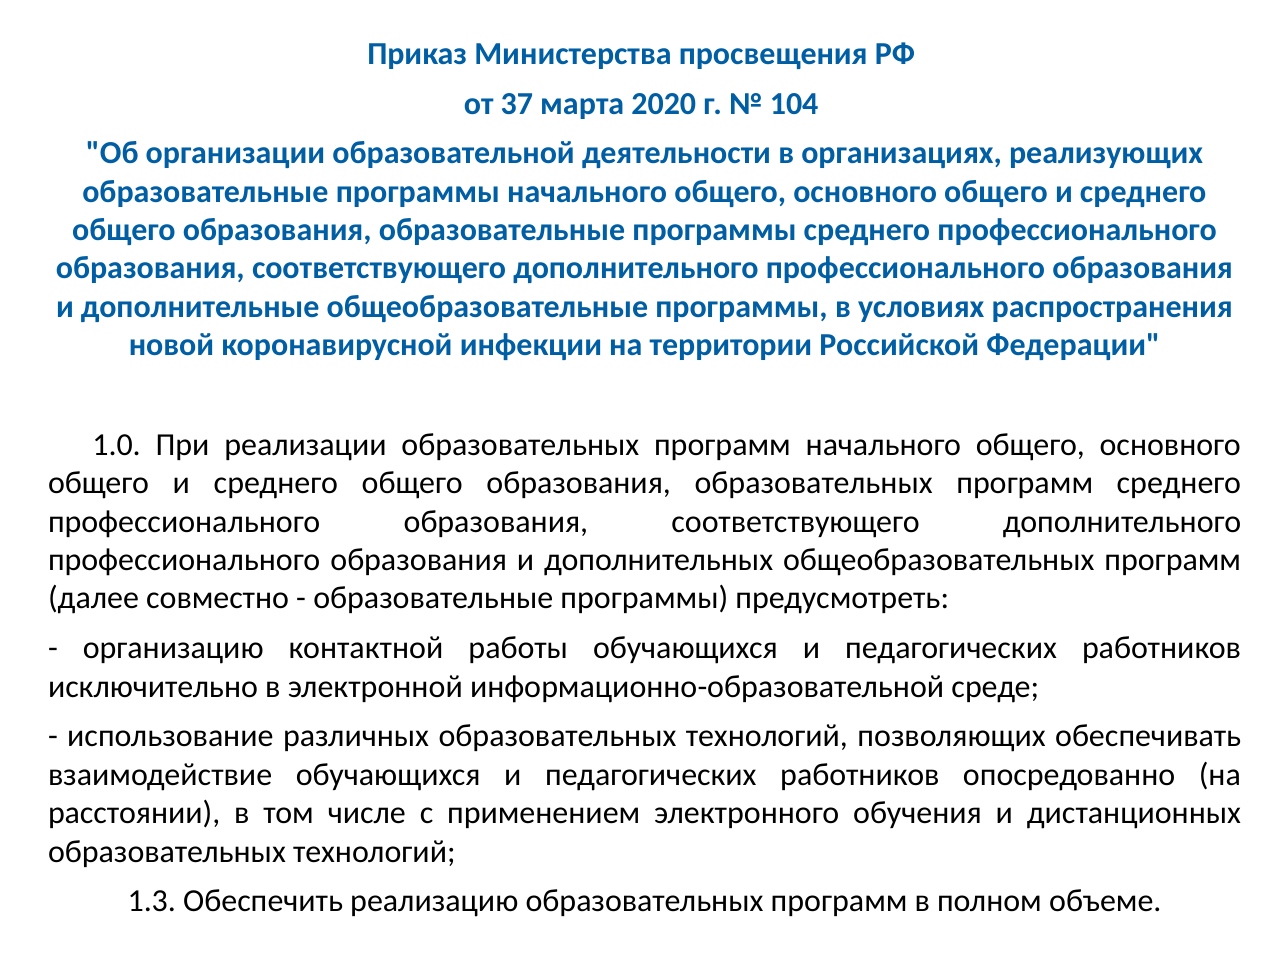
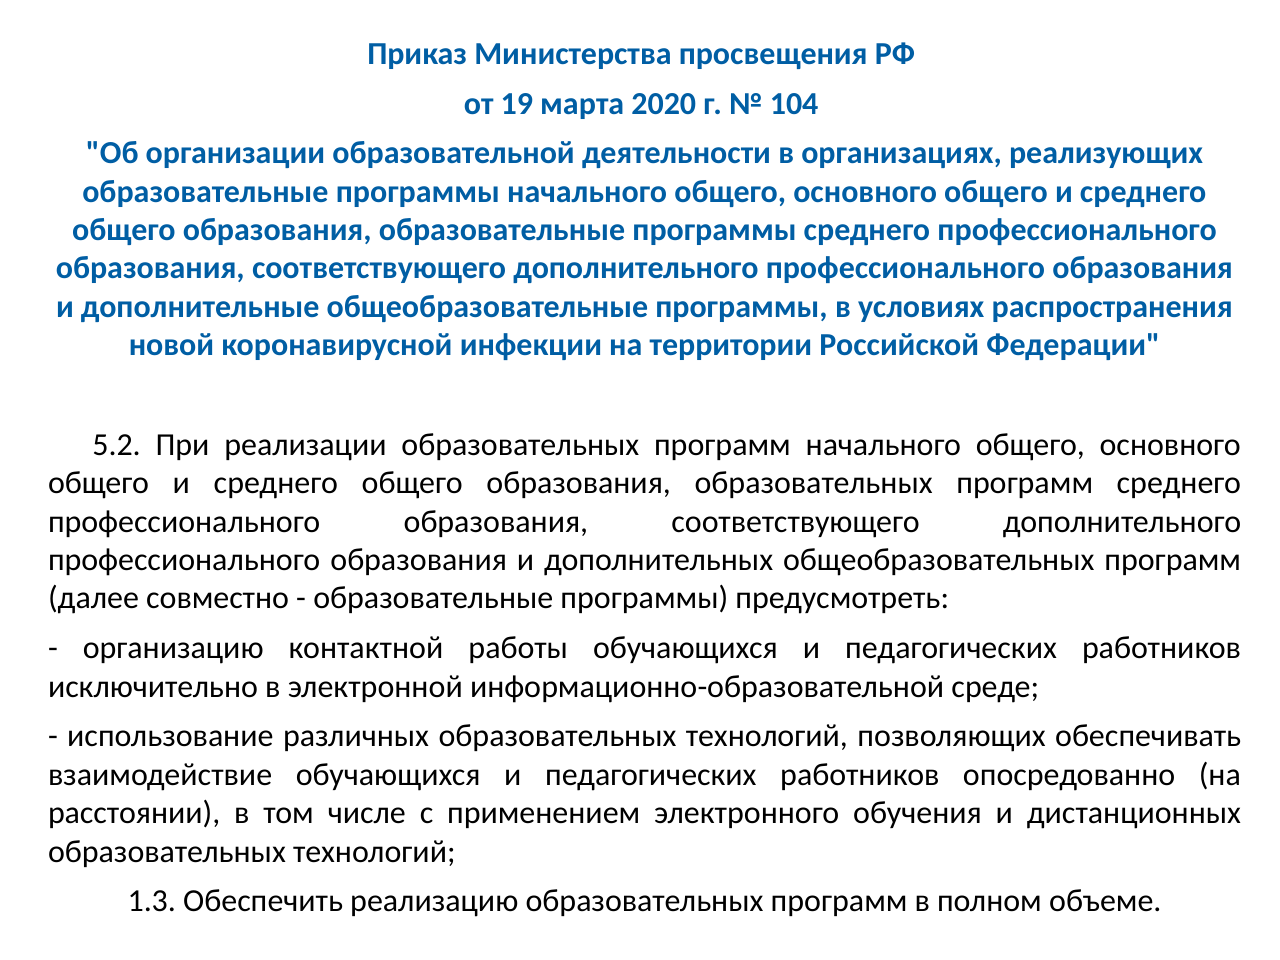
37: 37 -> 19
1.0: 1.0 -> 5.2
